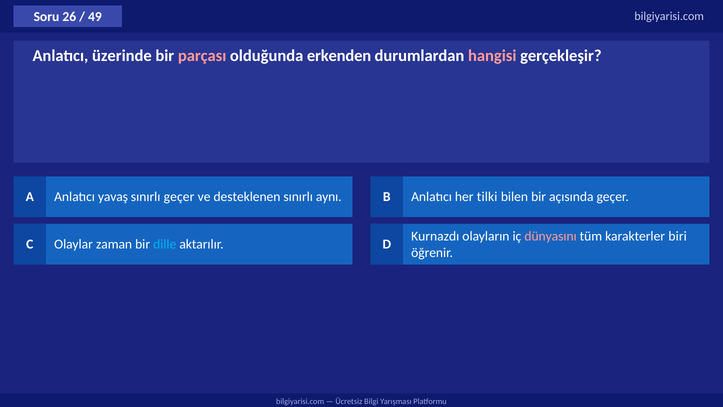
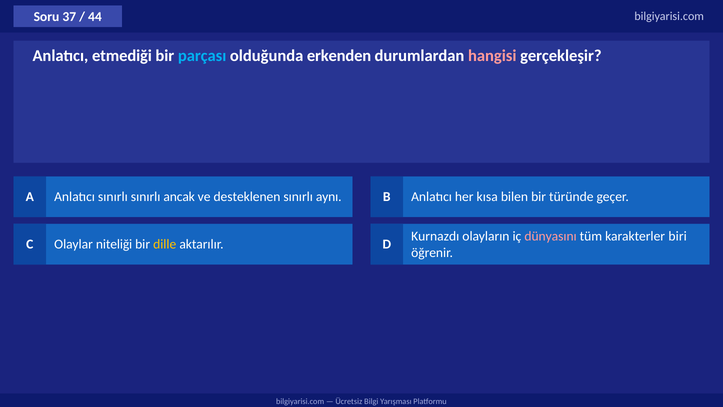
26: 26 -> 37
49: 49 -> 44
üzerinde: üzerinde -> etmediği
parçası colour: pink -> light blue
Anlatıcı yavaş: yavaş -> sınırlı
sınırlı geçer: geçer -> ancak
tilki: tilki -> kısa
açısında: açısında -> türünde
zaman: zaman -> niteliği
dille colour: light blue -> yellow
